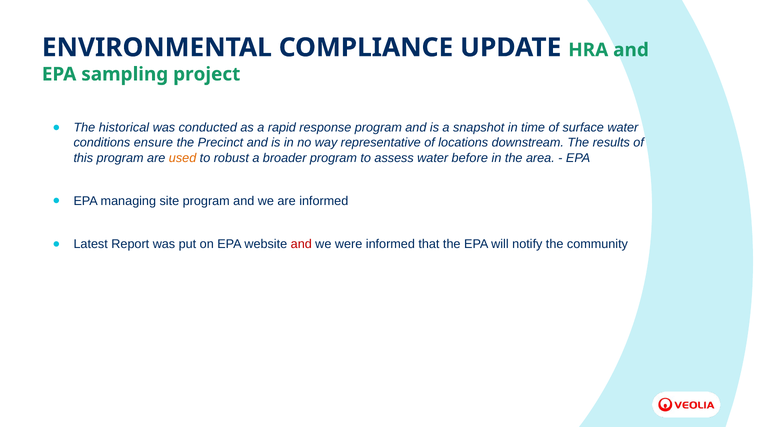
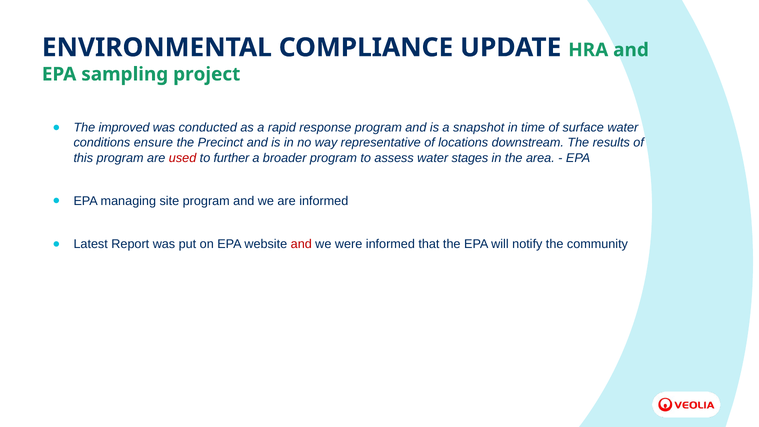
historical: historical -> improved
used colour: orange -> red
robust: robust -> further
before: before -> stages
